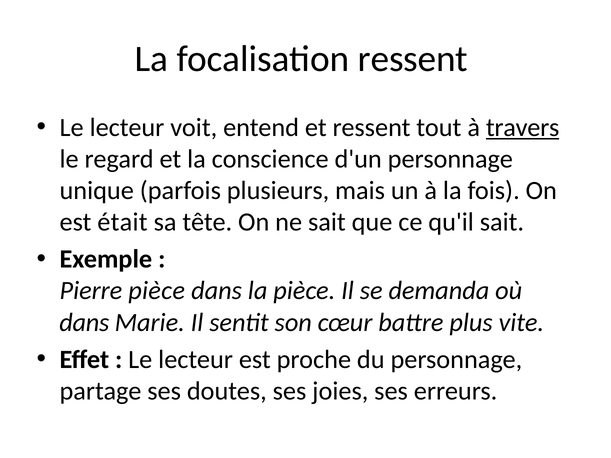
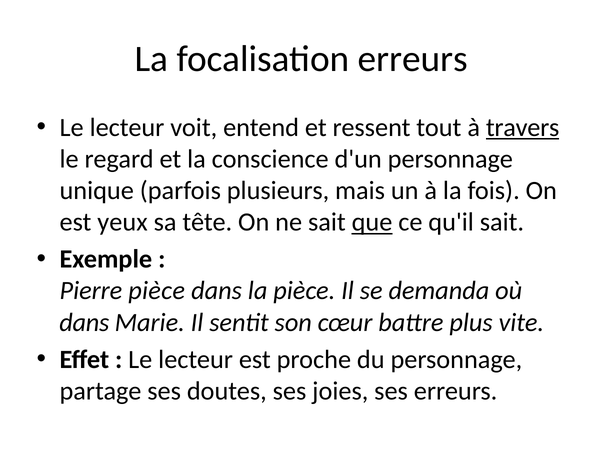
focalisation ressent: ressent -> erreurs
était: était -> yeux
que underline: none -> present
